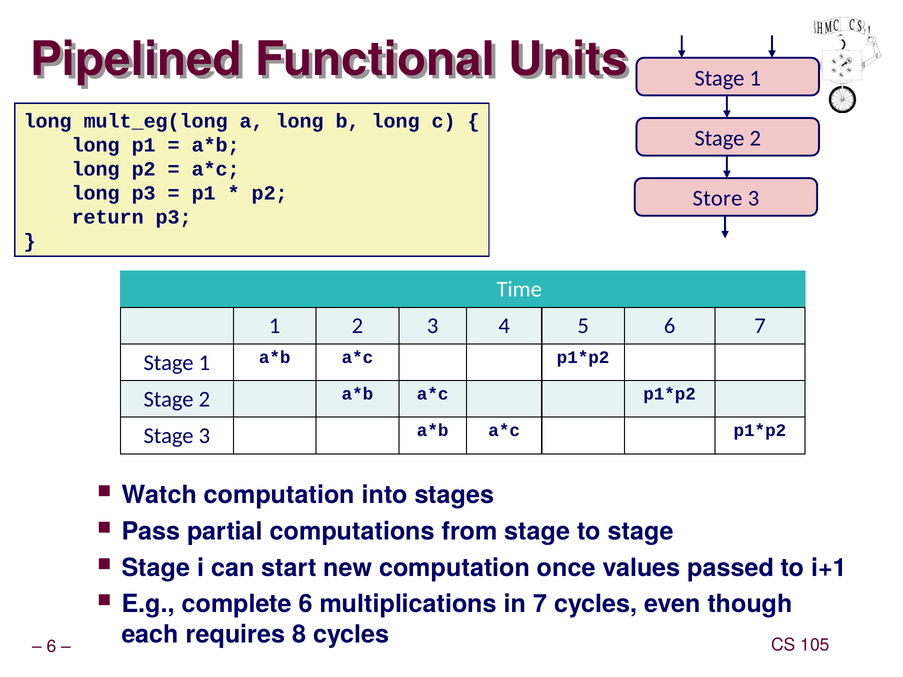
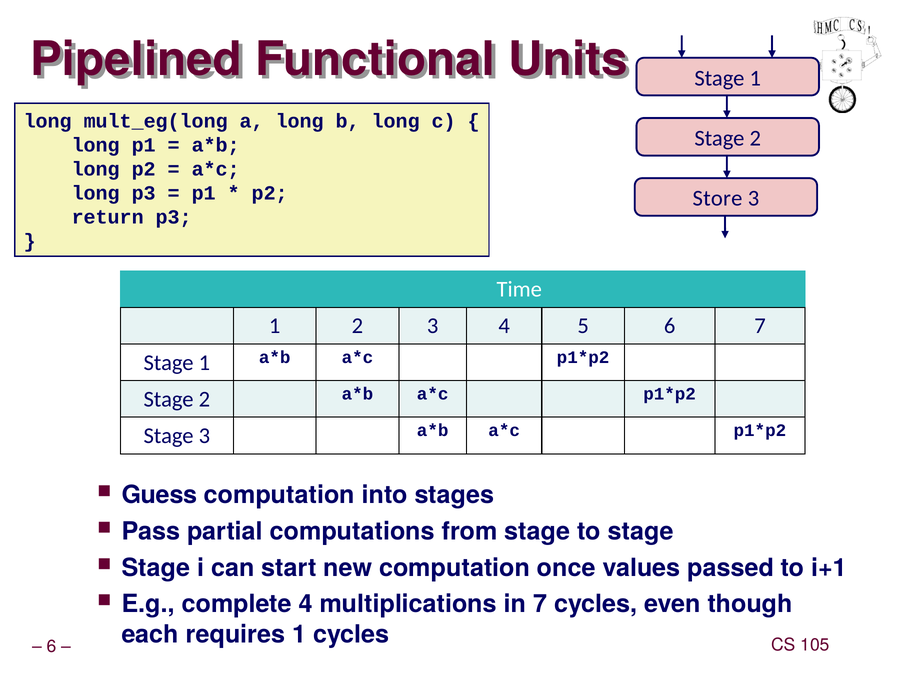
Watch: Watch -> Guess
complete 6: 6 -> 4
requires 8: 8 -> 1
